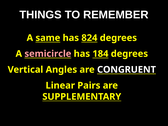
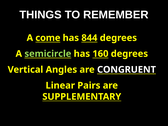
same: same -> come
824: 824 -> 844
semicircle colour: pink -> light green
184: 184 -> 160
